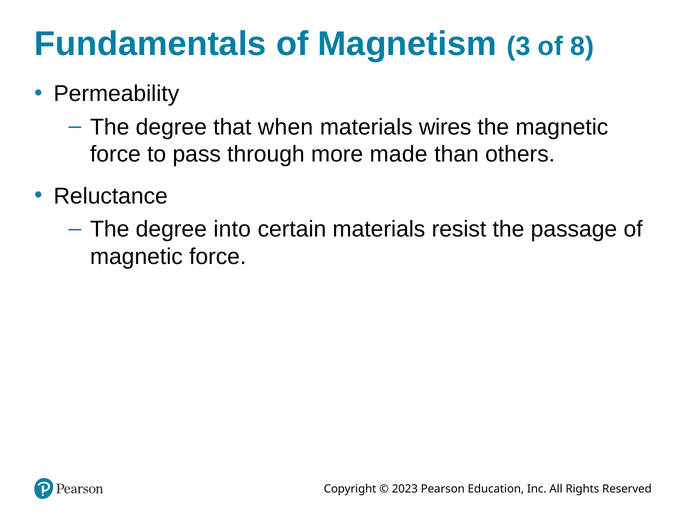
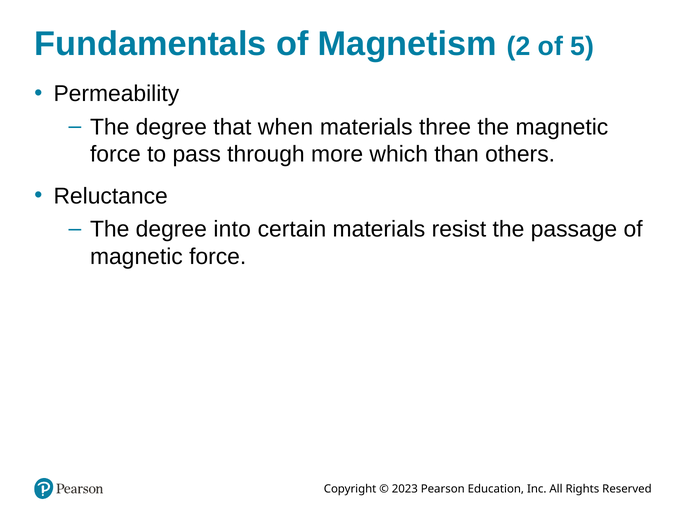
3: 3 -> 2
8: 8 -> 5
wires: wires -> three
made: made -> which
